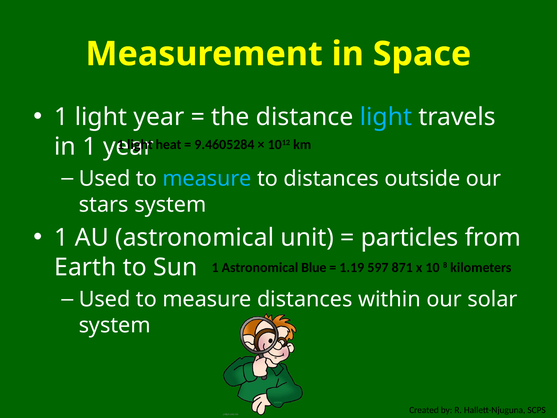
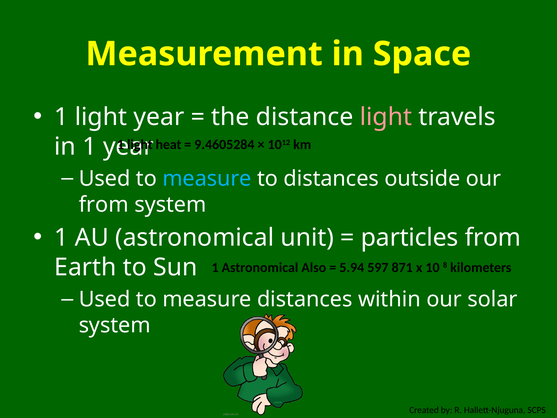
light at (386, 117) colour: light blue -> pink
stars at (104, 204): stars -> from
Blue: Blue -> Also
1.19: 1.19 -> 5.94
